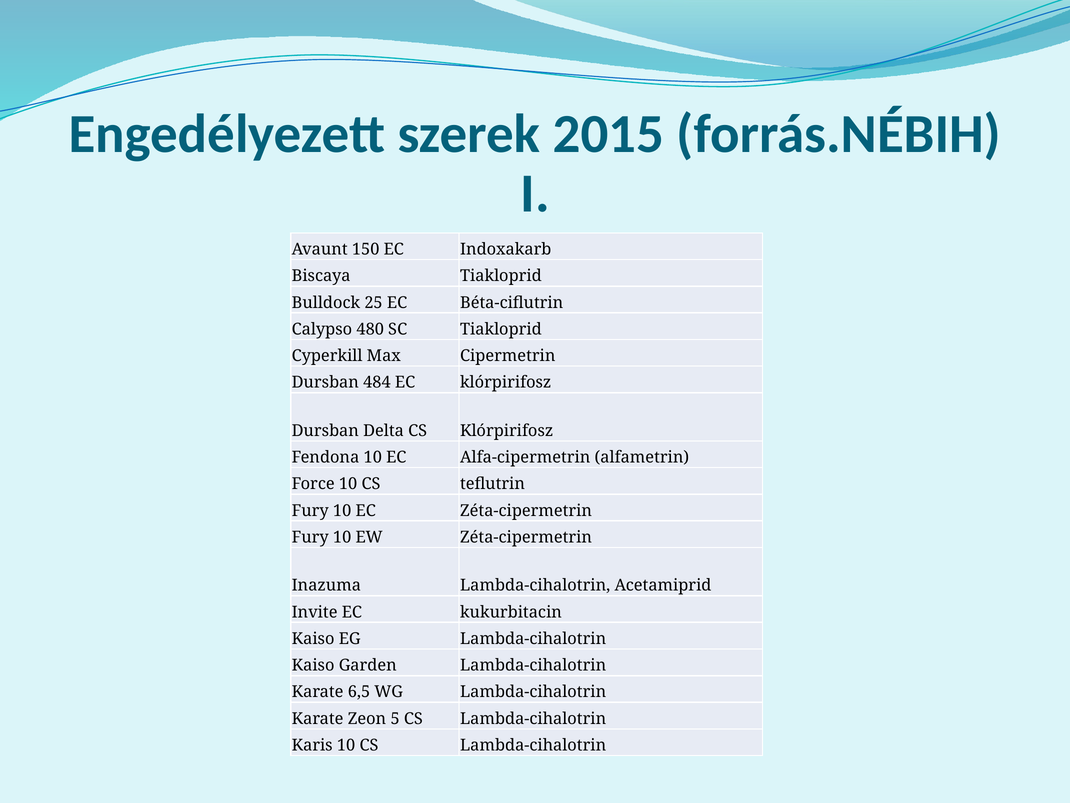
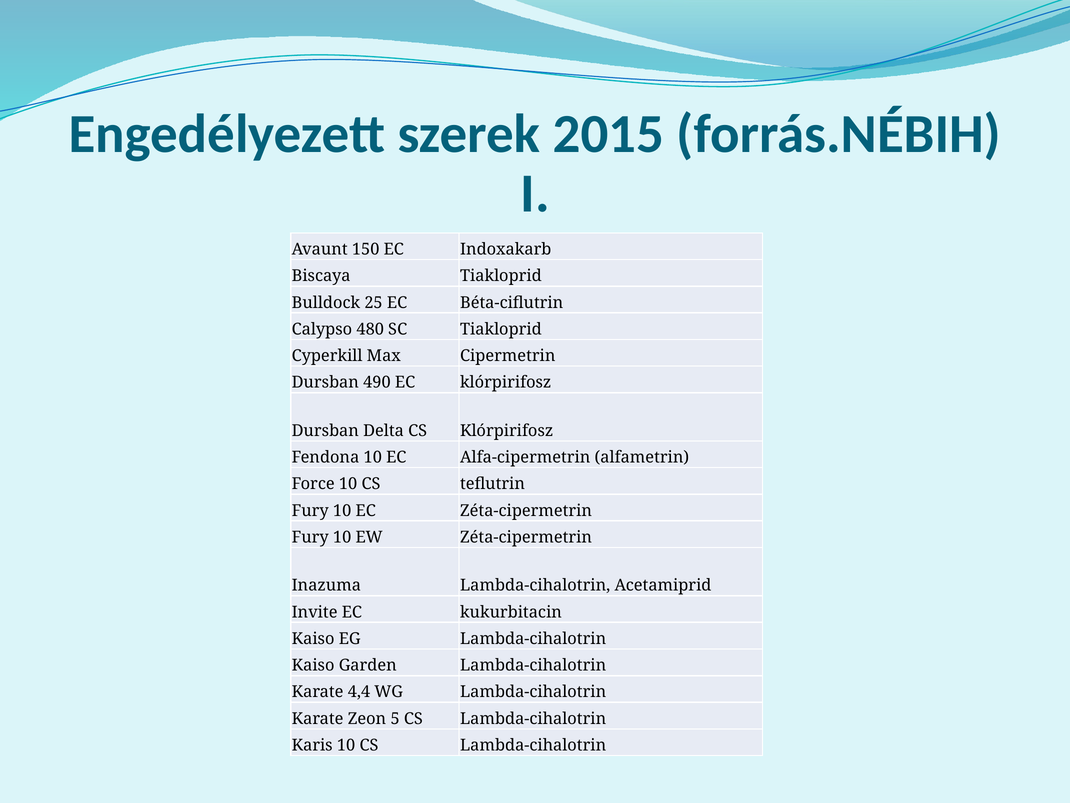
484: 484 -> 490
6,5: 6,5 -> 4,4
